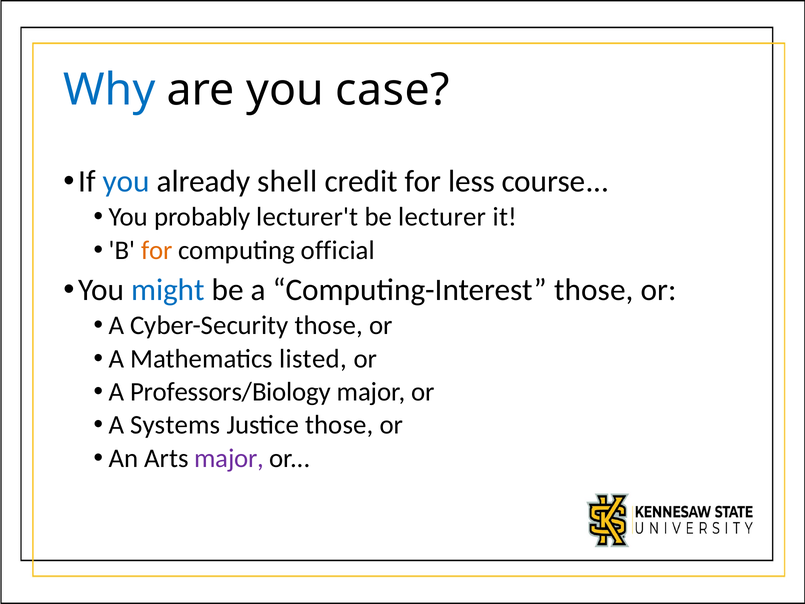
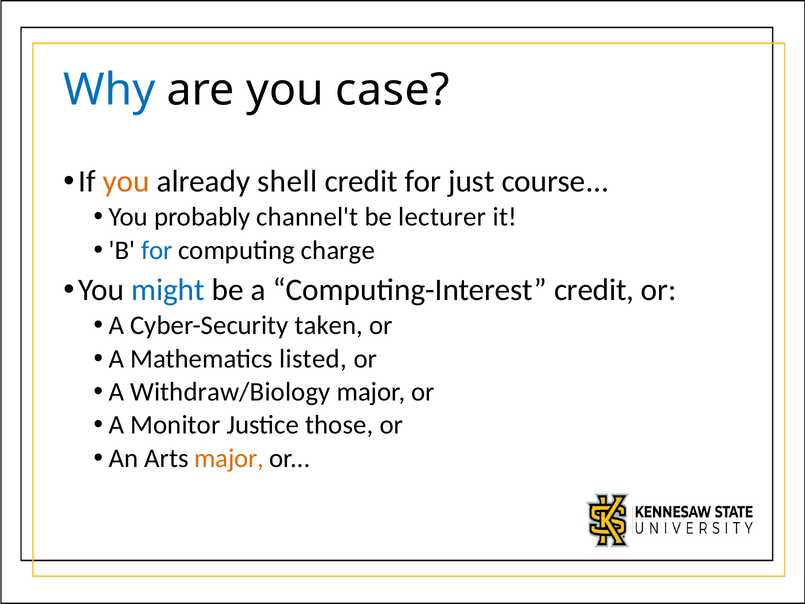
you at (126, 181) colour: blue -> orange
less: less -> just
lecturer't: lecturer't -> channel't
for at (157, 250) colour: orange -> blue
official: official -> charge
Computing-Interest those: those -> credit
Cyber-Security those: those -> taken
Professors/Biology: Professors/Biology -> Withdraw/Biology
Systems: Systems -> Monitor
major at (229, 458) colour: purple -> orange
